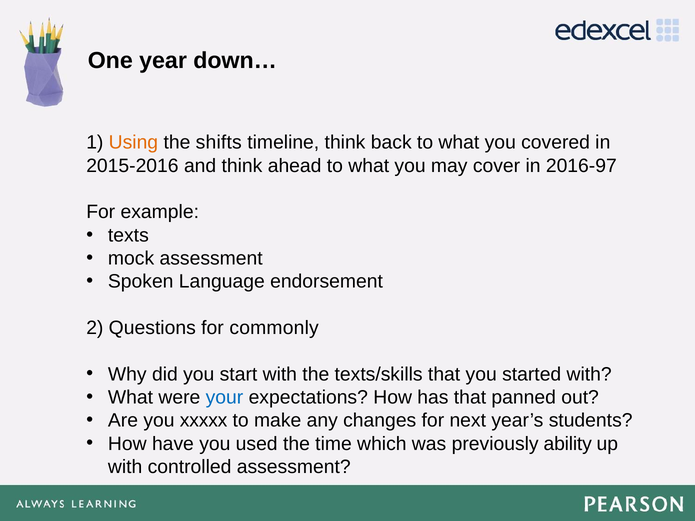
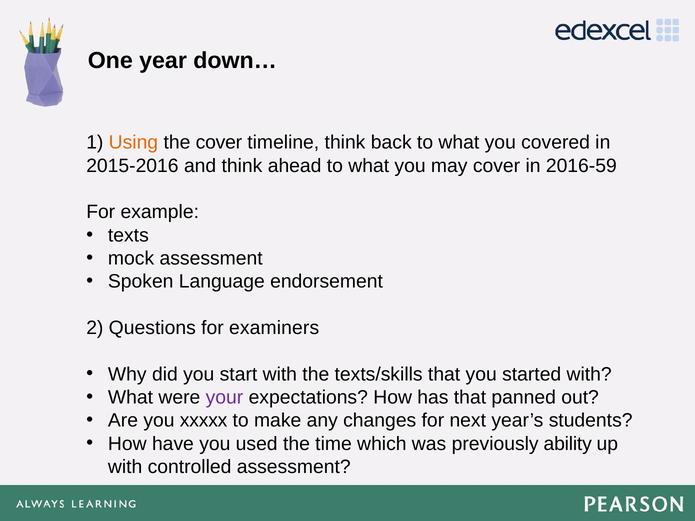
the shifts: shifts -> cover
2016-97: 2016-97 -> 2016-59
commonly: commonly -> examiners
your colour: blue -> purple
